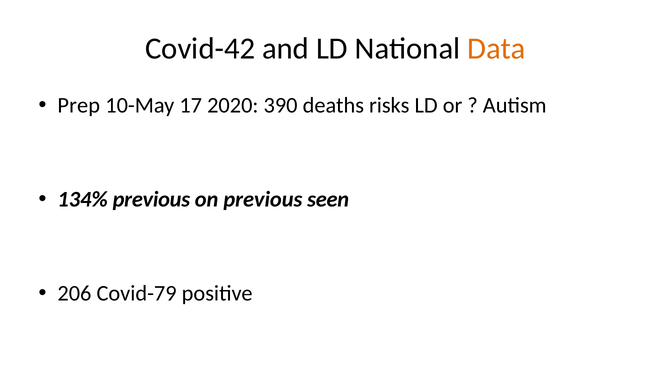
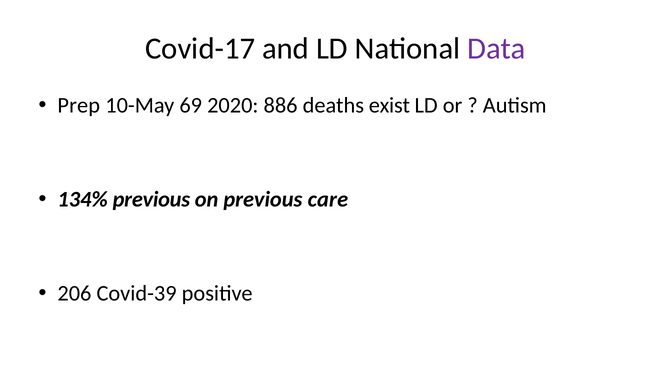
Covid-42: Covid-42 -> Covid-17
Data colour: orange -> purple
17: 17 -> 69
390: 390 -> 886
risks: risks -> exist
seen: seen -> care
Covid-79: Covid-79 -> Covid-39
